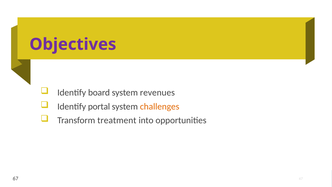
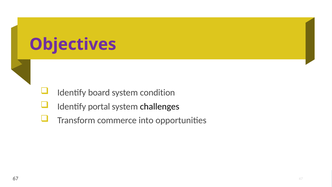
revenues: revenues -> condition
challenges colour: orange -> black
treatment: treatment -> commerce
